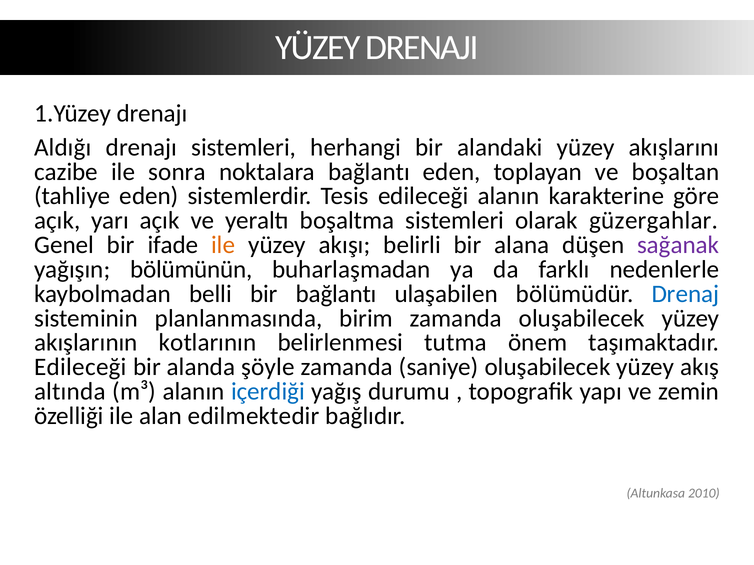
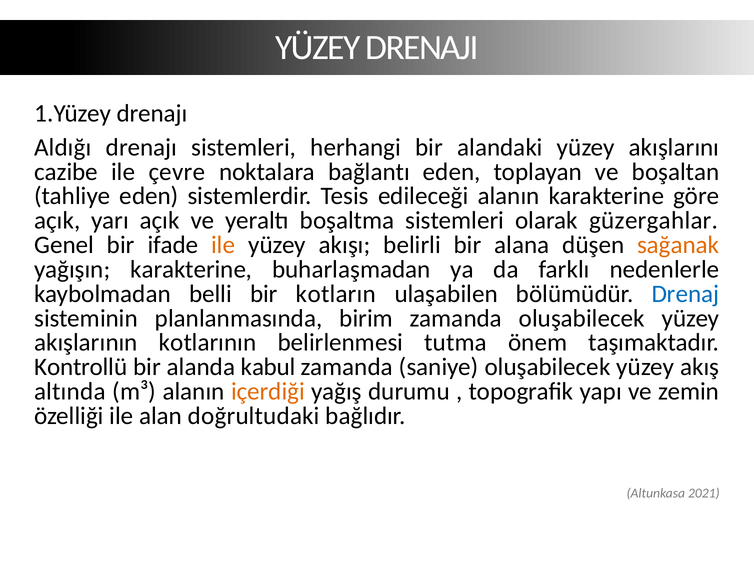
sonra: sonra -> çevre
sağanak colour: purple -> orange
yağışın bölümünün: bölümünün -> karakterine
bir bağlantı: bağlantı -> kotların
Edileceği at (81, 367): Edileceği -> Kontrollü
şöyle: şöyle -> kabul
içerdiği colour: blue -> orange
edilmektedir: edilmektedir -> doğrultudaki
2010: 2010 -> 2021
